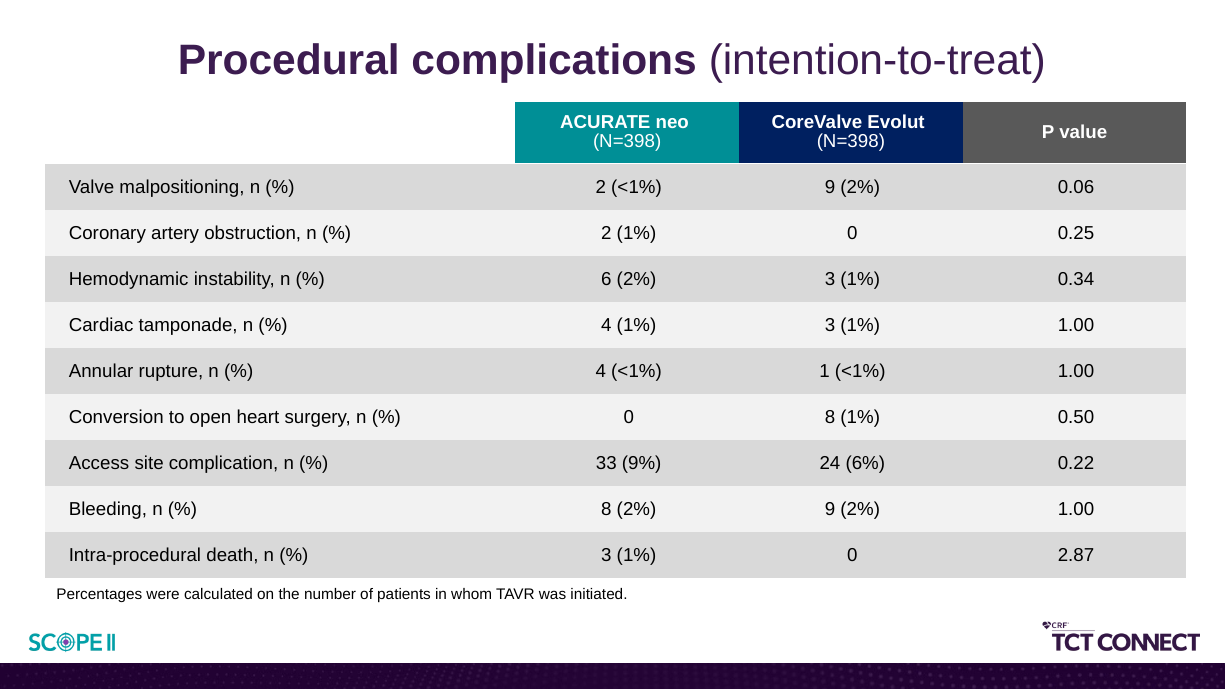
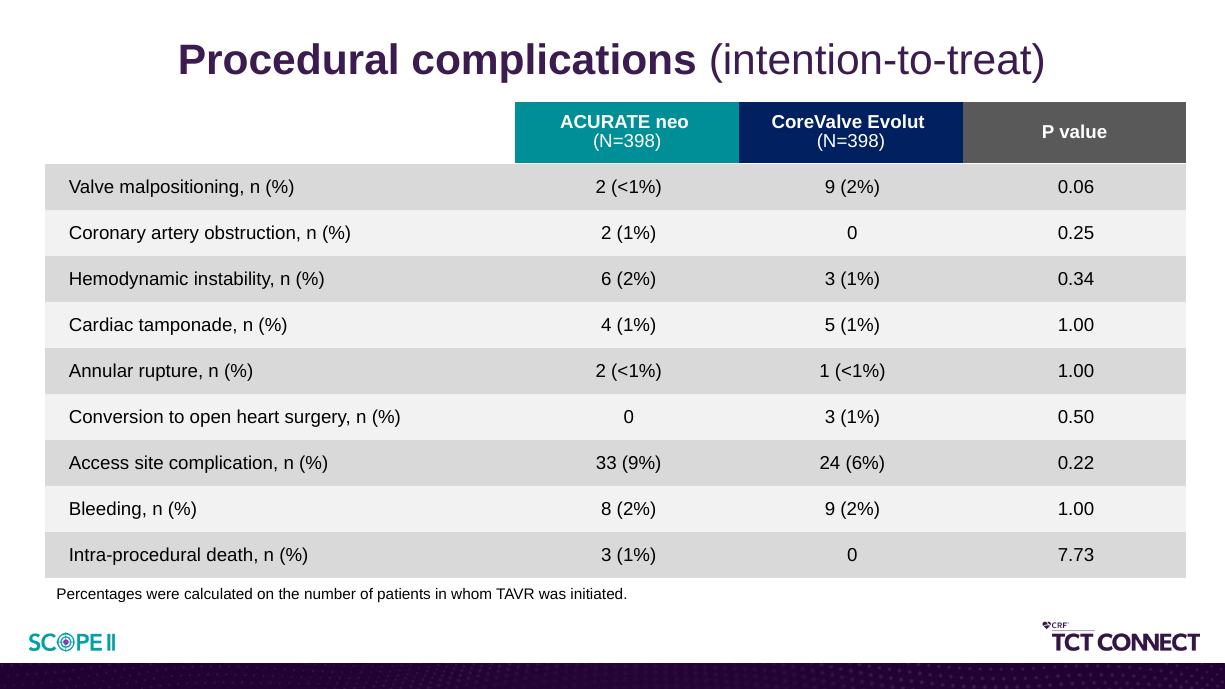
1% 3: 3 -> 5
4 at (601, 371): 4 -> 2
0 8: 8 -> 3
2.87: 2.87 -> 7.73
